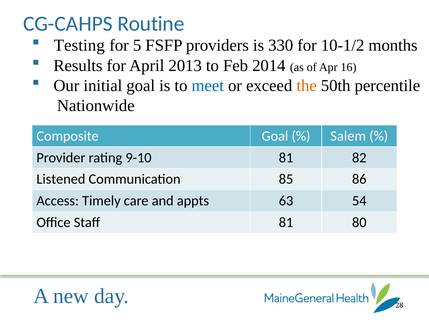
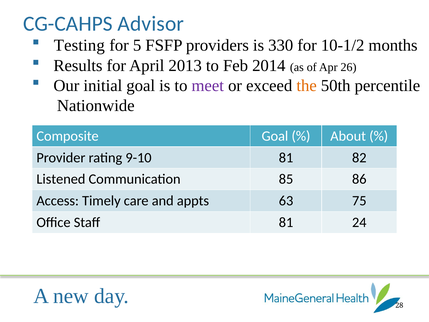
Routine: Routine -> Advisor
16: 16 -> 26
meet colour: blue -> purple
Salem: Salem -> About
54: 54 -> 75
80: 80 -> 24
